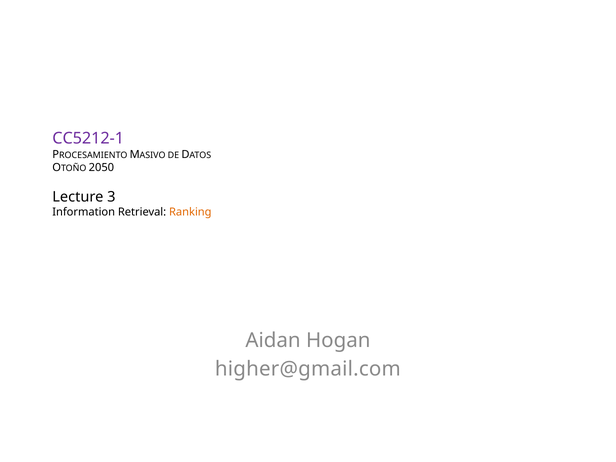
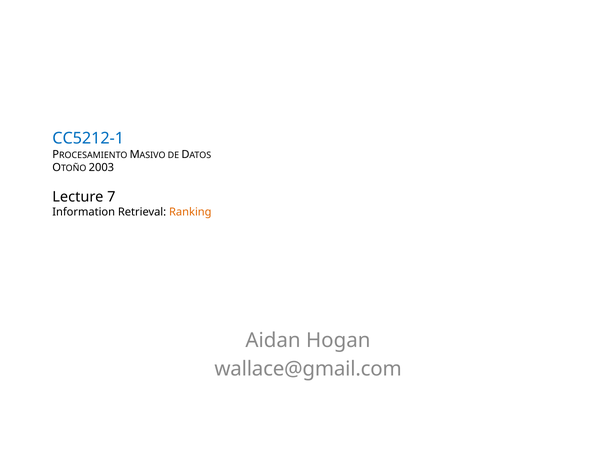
CC5212-1 colour: purple -> blue
2050: 2050 -> 2003
3: 3 -> 7
higher@gmail.com: higher@gmail.com -> wallace@gmail.com
